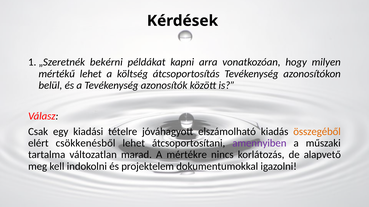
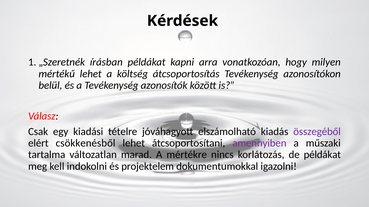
bekérni: bekérni -> írásban
összegéből colour: orange -> purple
de alapvető: alapvető -> példákat
